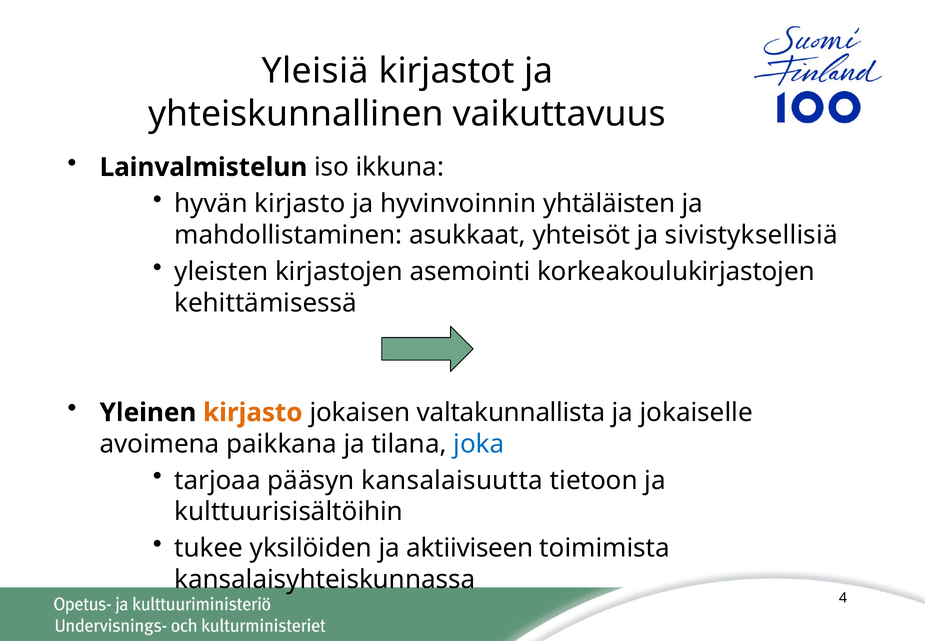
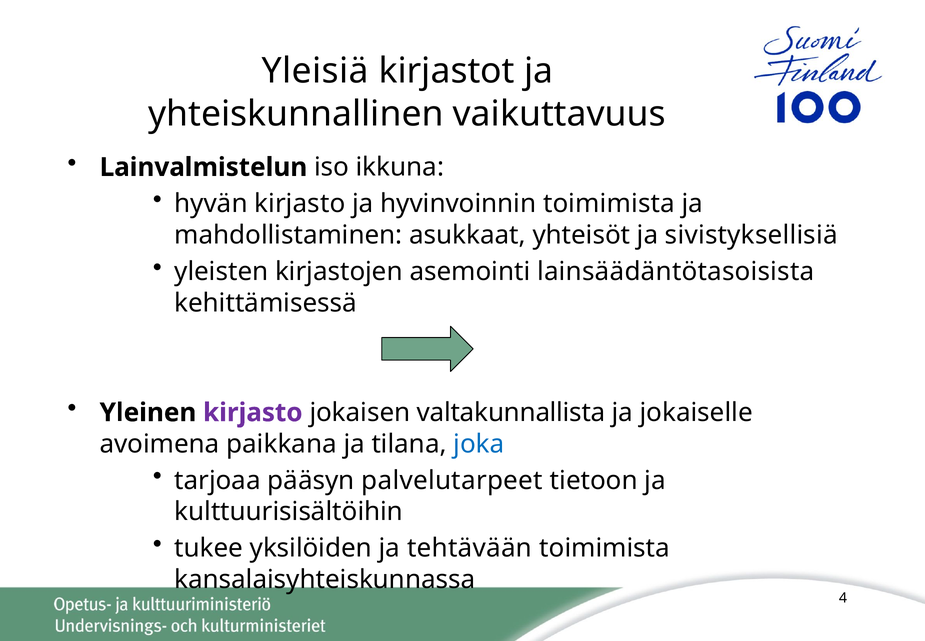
hyvinvoinnin yhtäläisten: yhtäläisten -> toimimista
korkeakoulukirjastojen: korkeakoulukirjastojen -> lainsäädäntötasoisista
kirjasto at (253, 412) colour: orange -> purple
kansalaisuutta: kansalaisuutta -> palvelutarpeet
aktiiviseen: aktiiviseen -> tehtävään
